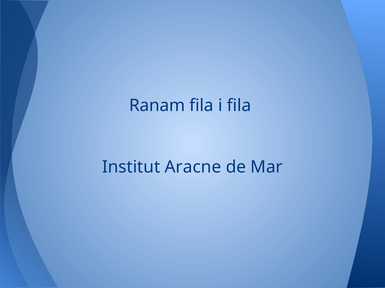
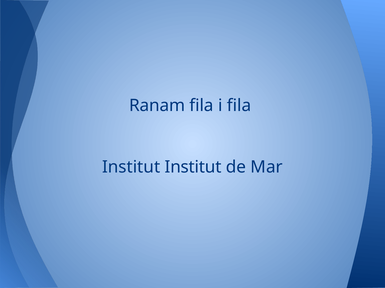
Institut Aracne: Aracne -> Institut
